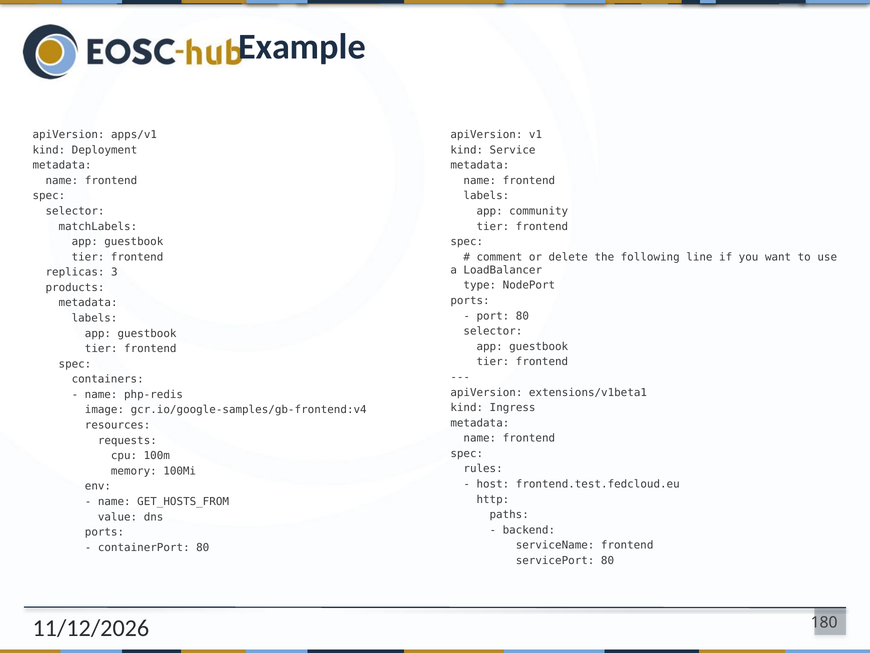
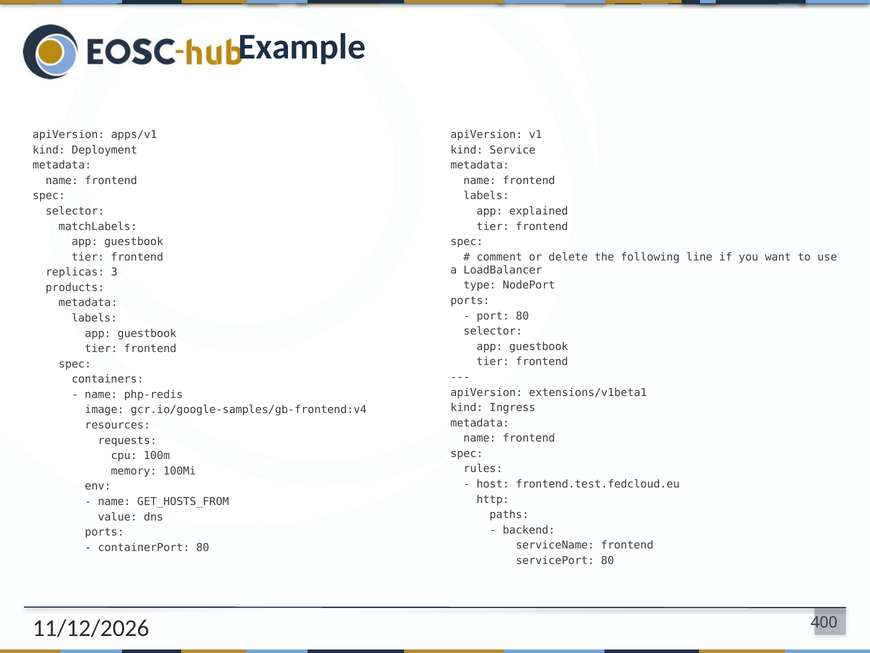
community: community -> explained
180: 180 -> 400
